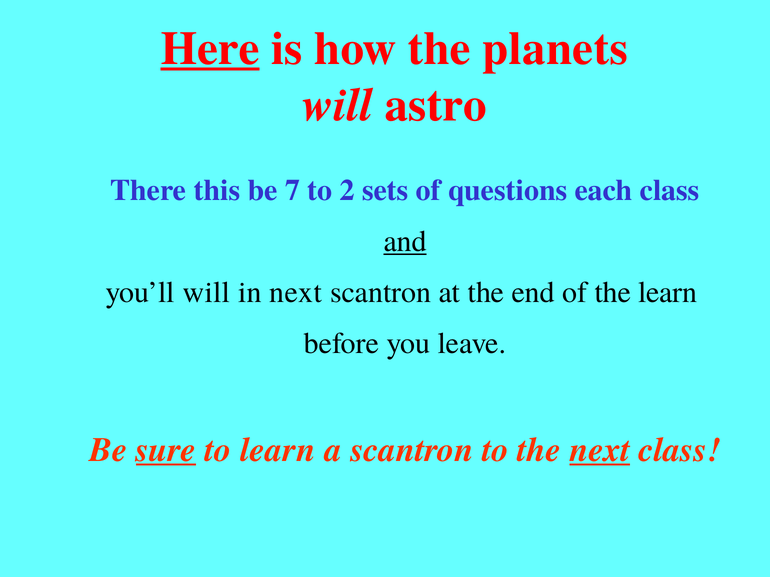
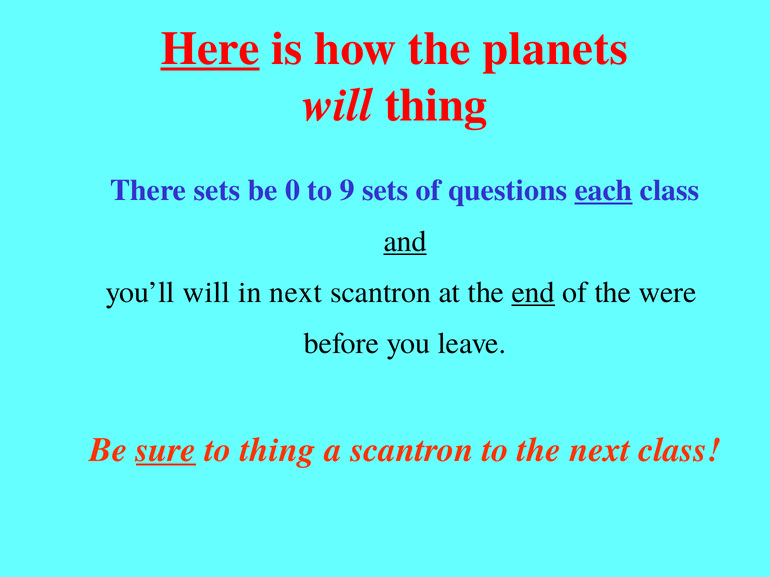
will astro: astro -> thing
There this: this -> sets
7: 7 -> 0
2: 2 -> 9
each underline: none -> present
end underline: none -> present
the learn: learn -> were
to learn: learn -> thing
next at (600, 450) underline: present -> none
